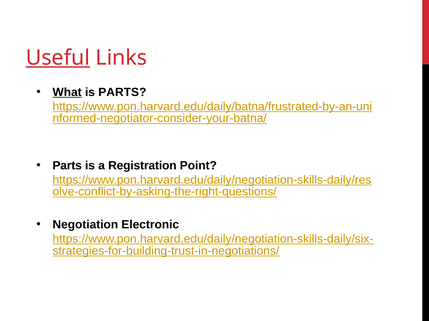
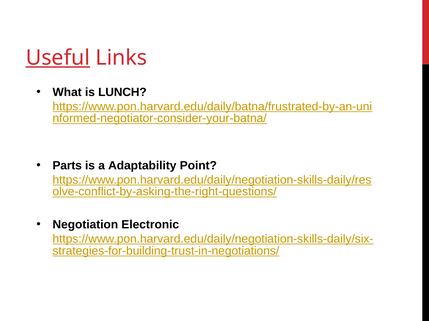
What underline: present -> none
is PARTS: PARTS -> LUNCH
Registration: Registration -> Adaptability
